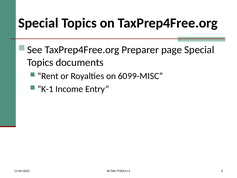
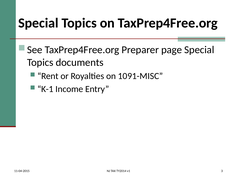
6099-MISC: 6099-MISC -> 1091-MISC
